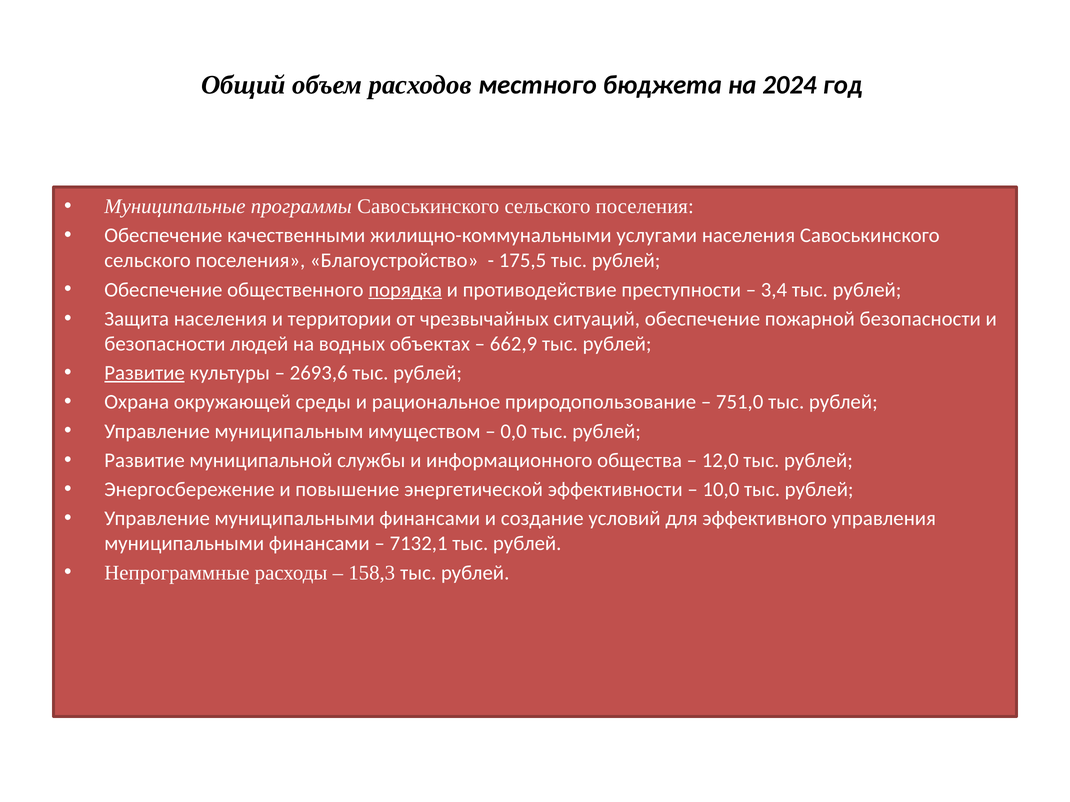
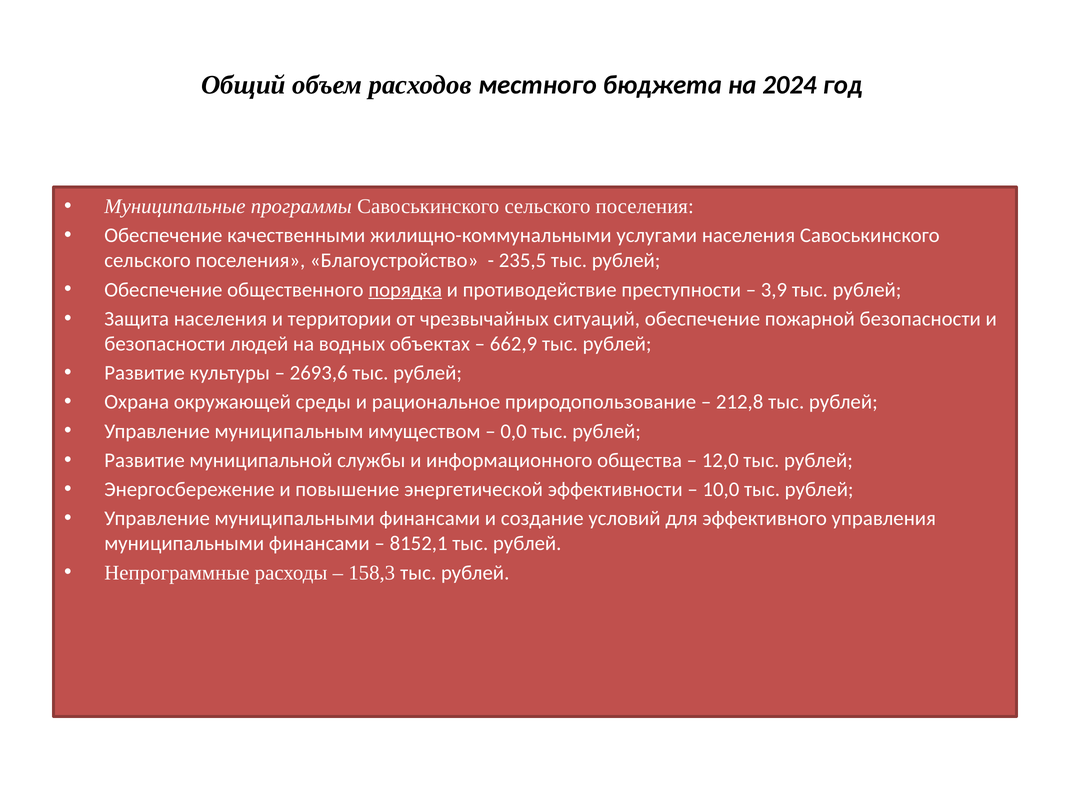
175,5: 175,5 -> 235,5
3,4: 3,4 -> 3,9
Развитие at (145, 373) underline: present -> none
751,0: 751,0 -> 212,8
7132,1: 7132,1 -> 8152,1
